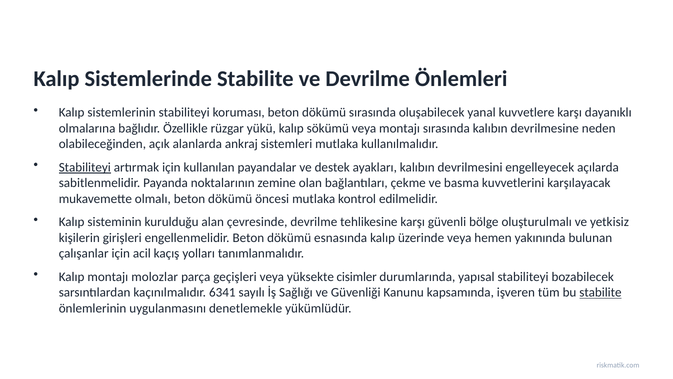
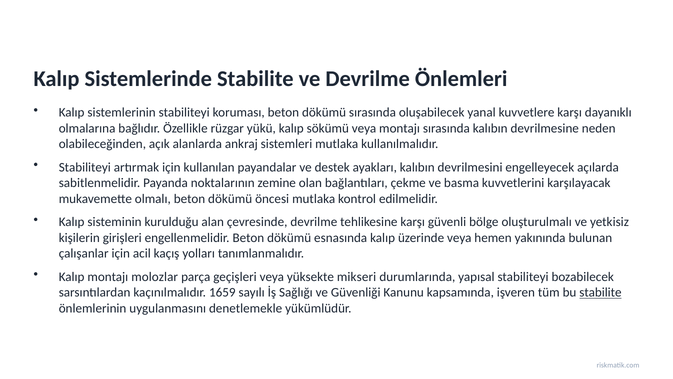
Stabiliteyi at (85, 167) underline: present -> none
cisimler: cisimler -> mikseri
6341: 6341 -> 1659
